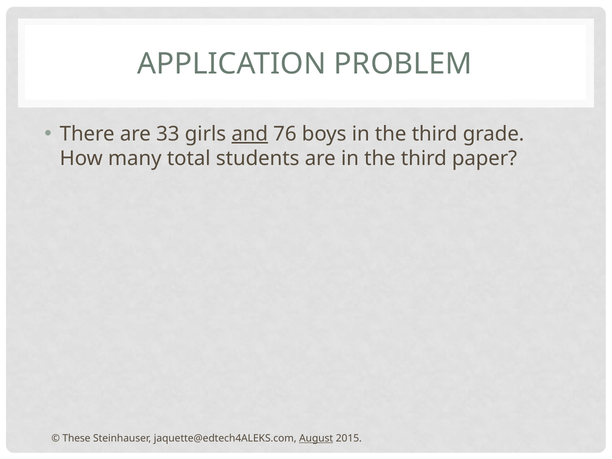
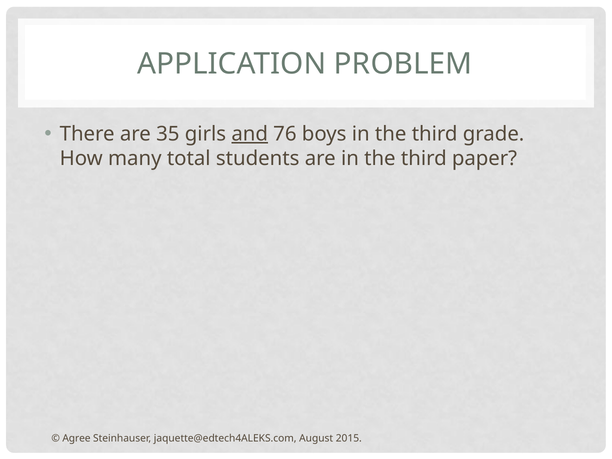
33: 33 -> 35
These: These -> Agree
August underline: present -> none
